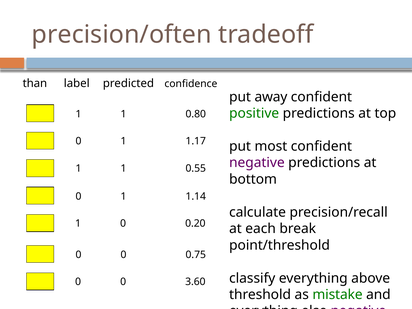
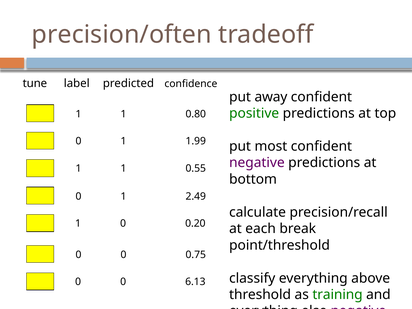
than: than -> tune
1.17: 1.17 -> 1.99
1.14: 1.14 -> 2.49
3.60: 3.60 -> 6.13
mistake: mistake -> training
